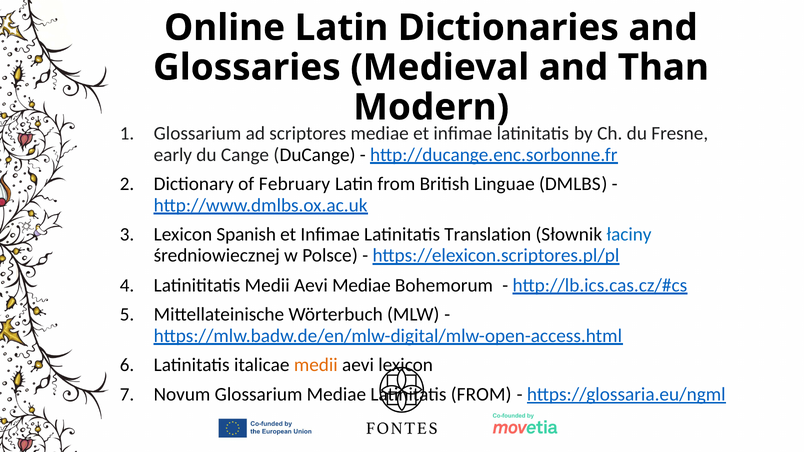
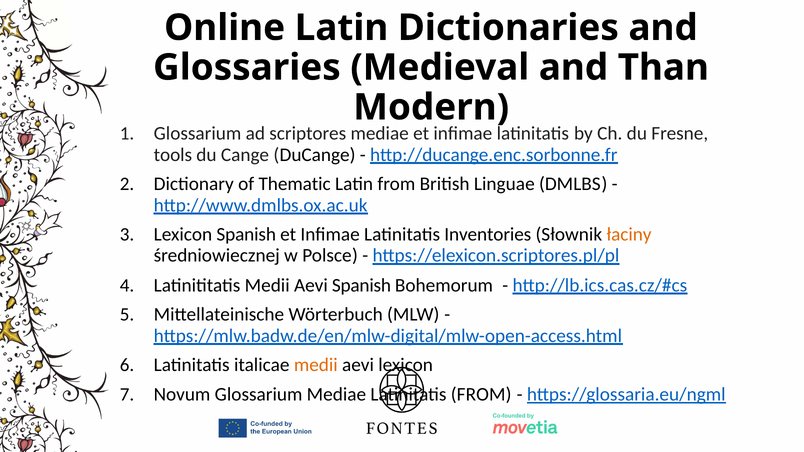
early: early -> tools
February: February -> Thematic
Translation: Translation -> Inventories
łaciny colour: blue -> orange
Aevi Mediae: Mediae -> Spanish
